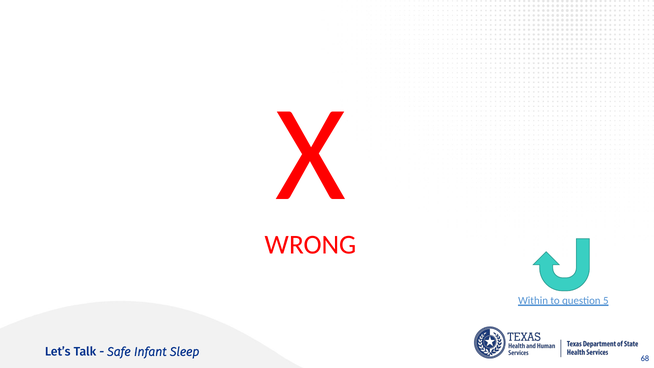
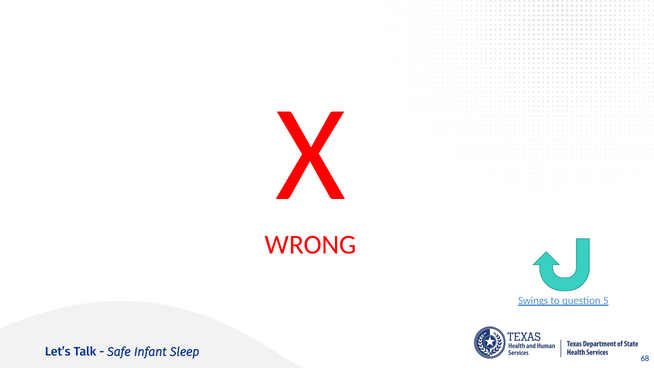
Within: Within -> Swings
